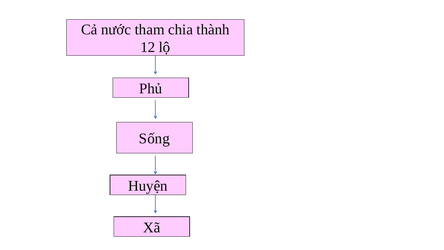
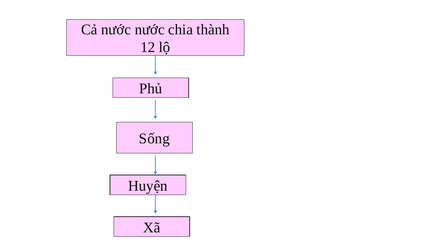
nước tham: tham -> nước
